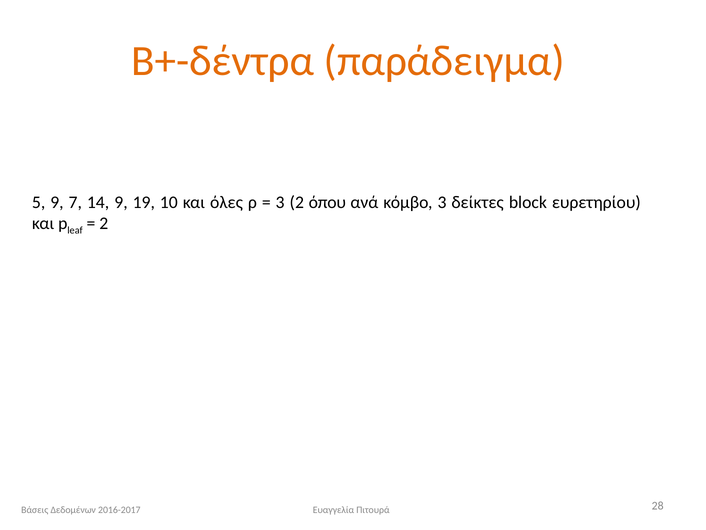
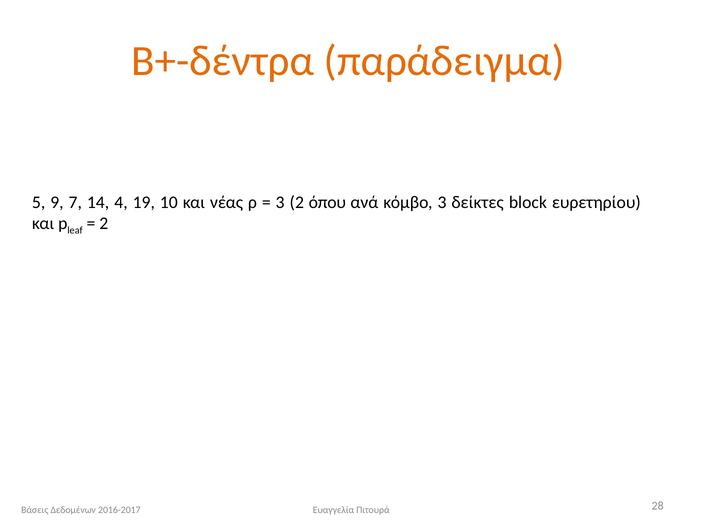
14 9: 9 -> 4
όλες: όλες -> νέας
